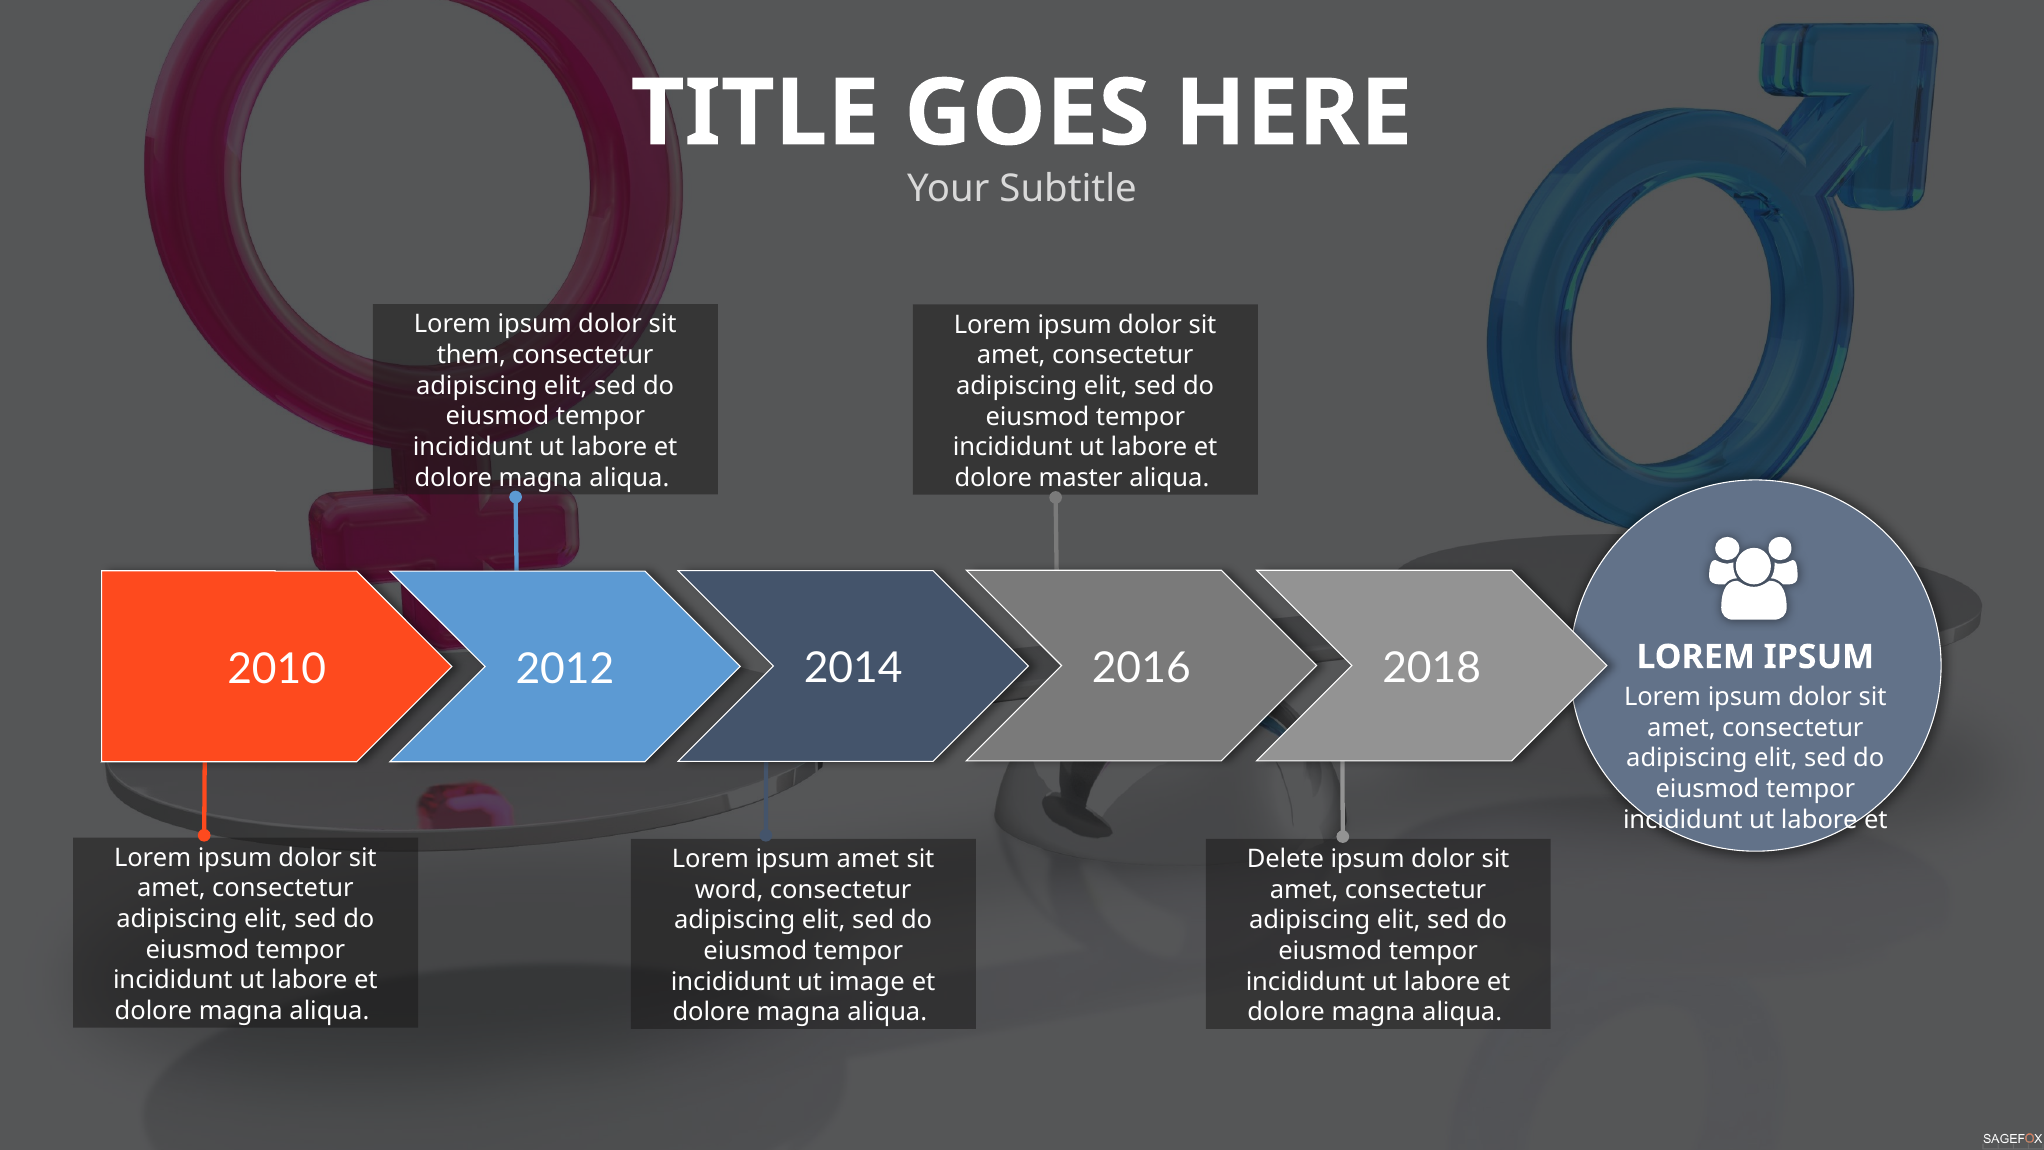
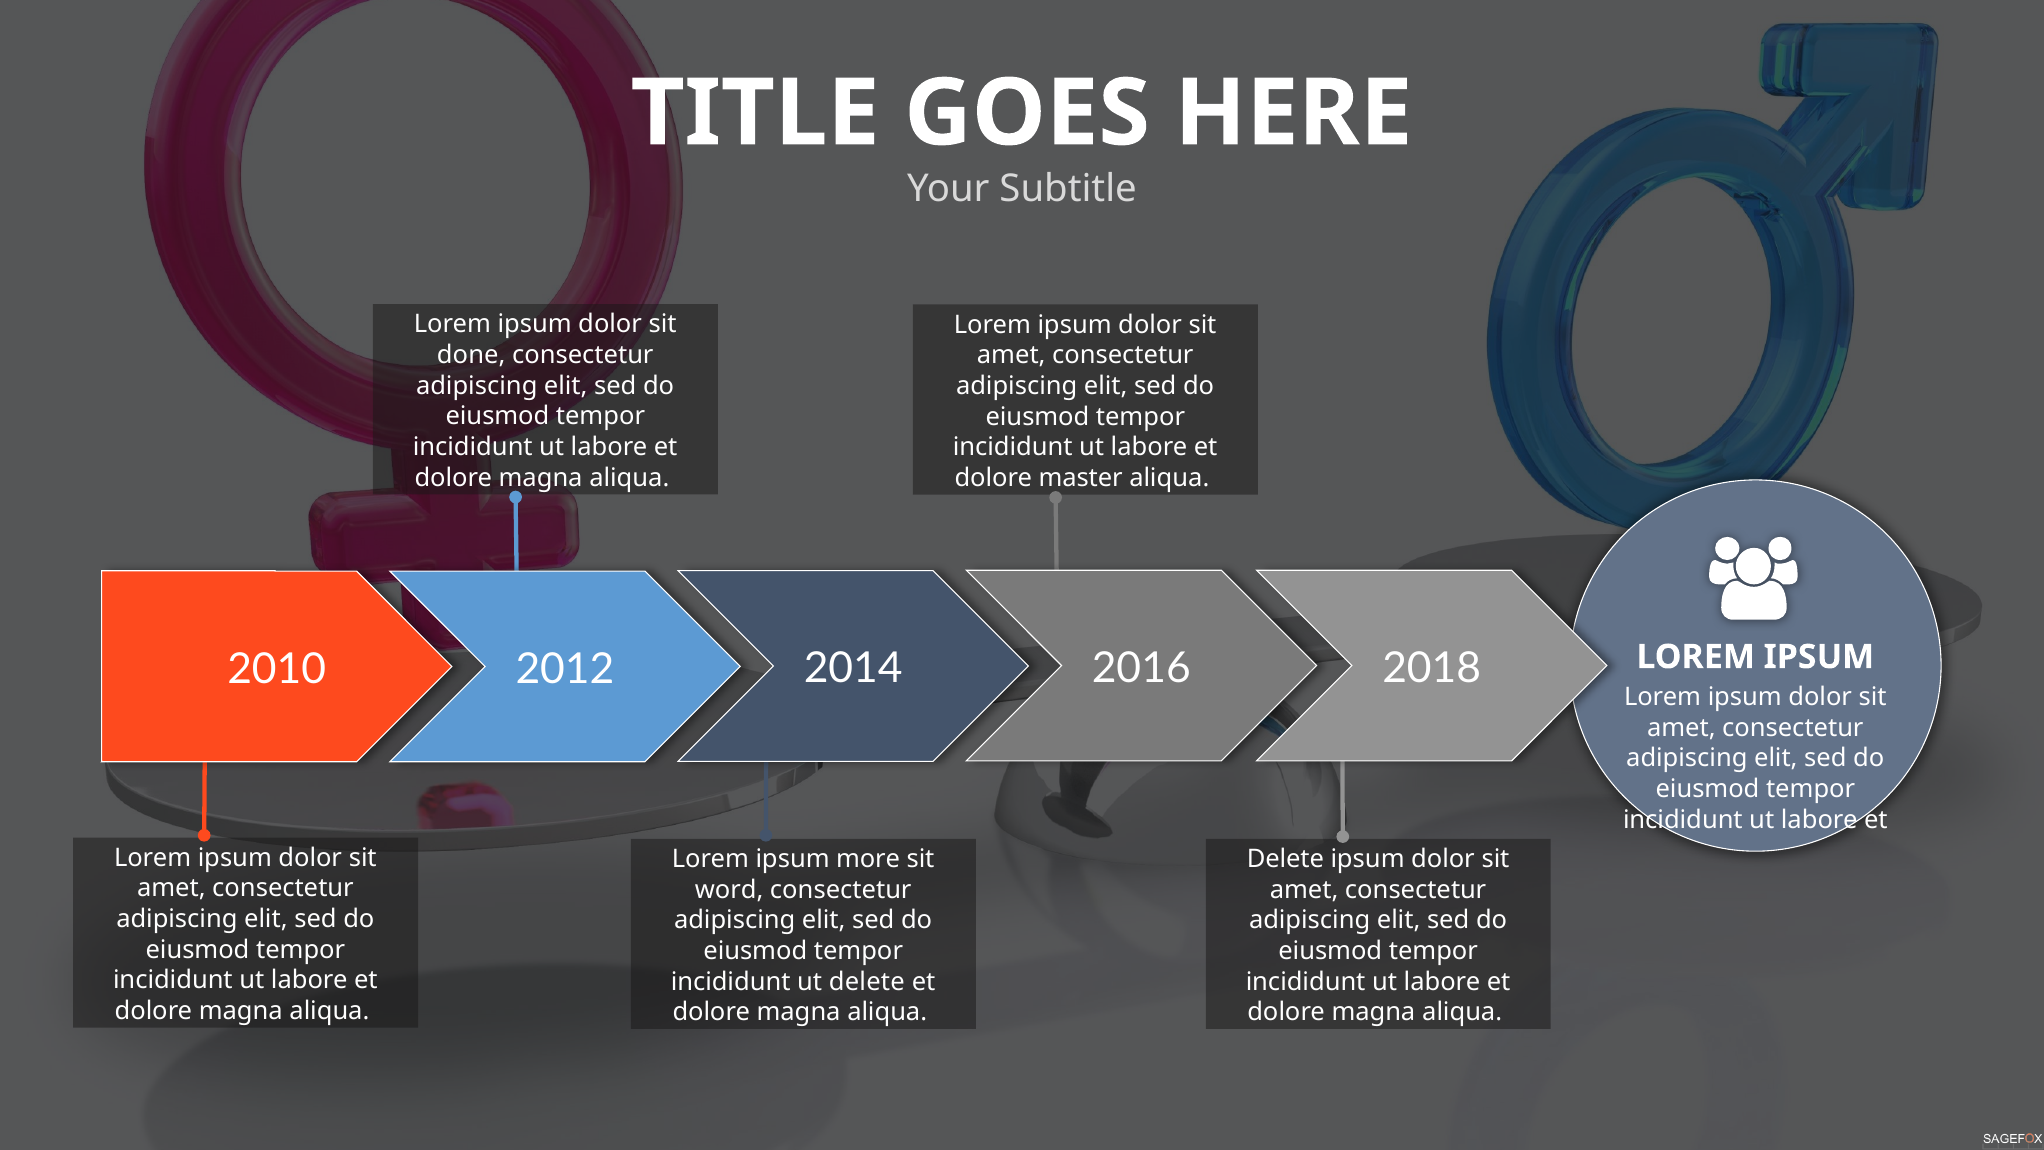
them: them -> done
ipsum amet: amet -> more
ut image: image -> delete
